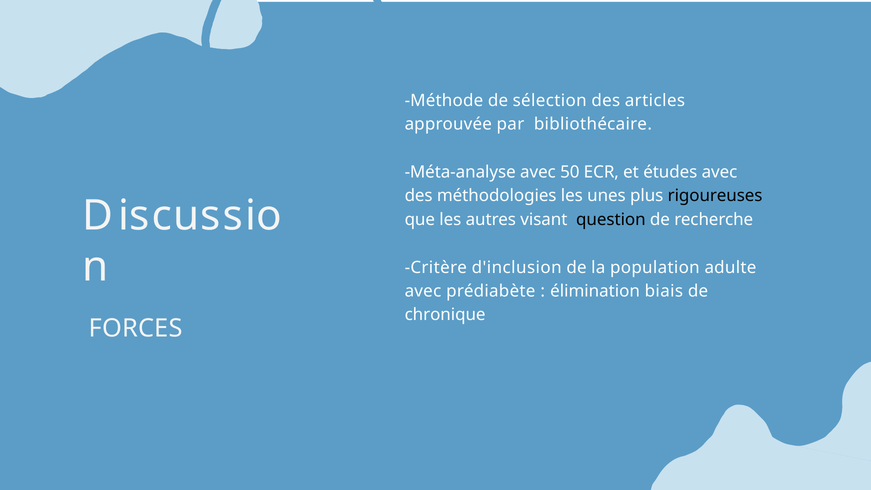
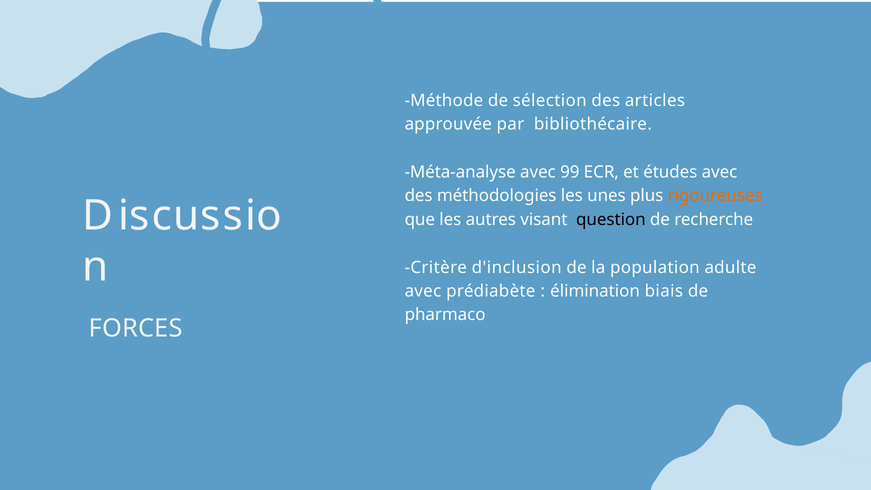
50: 50 -> 99
rigoureuses colour: black -> orange
chronique: chronique -> pharmaco
